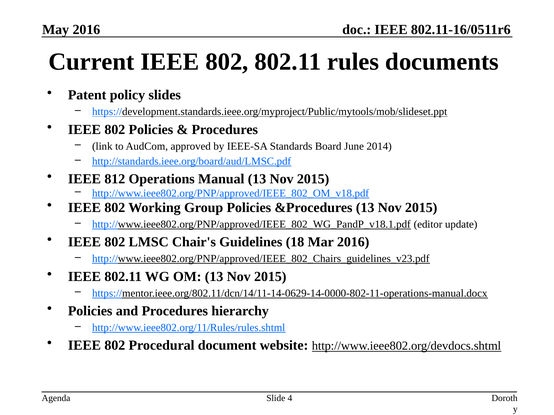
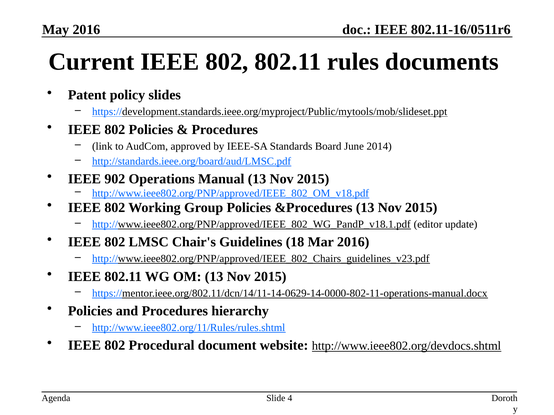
812: 812 -> 902
